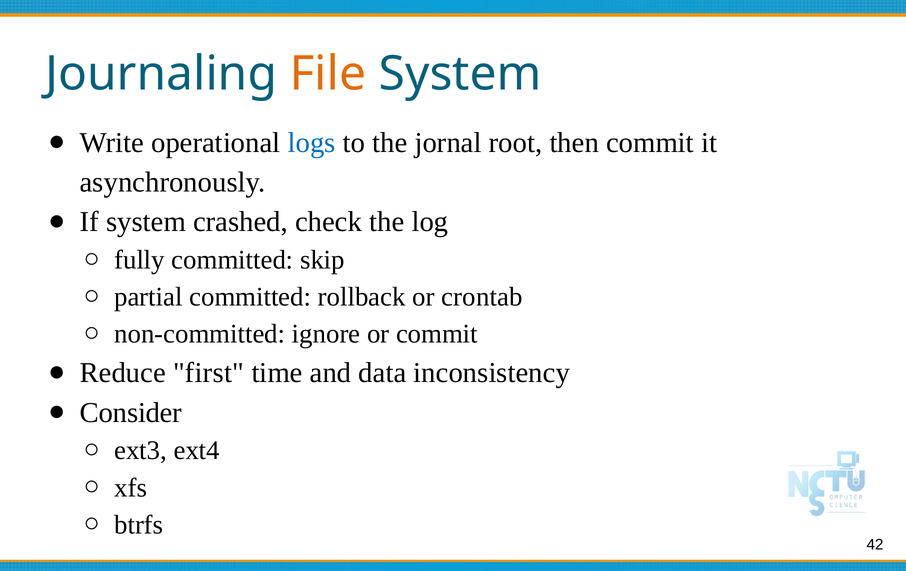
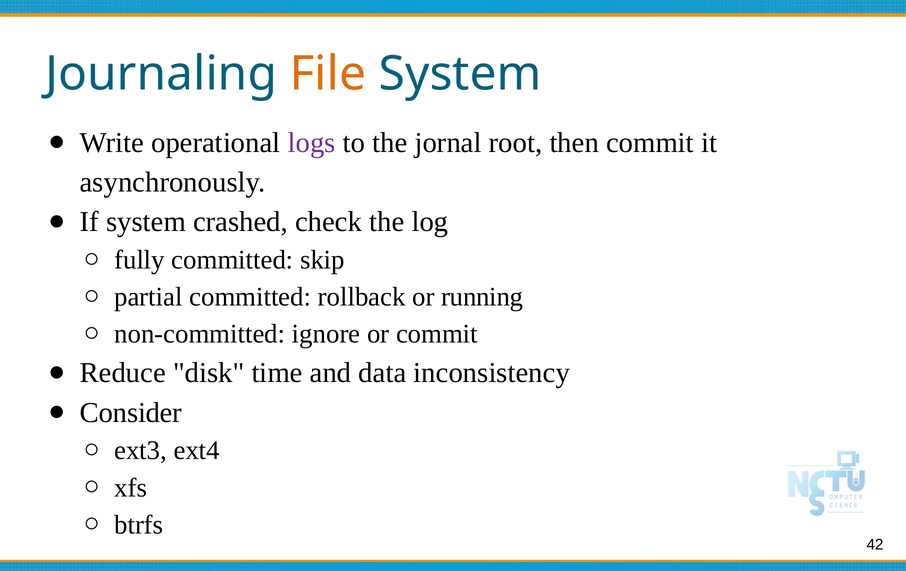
logs colour: blue -> purple
crontab: crontab -> running
first: first -> disk
